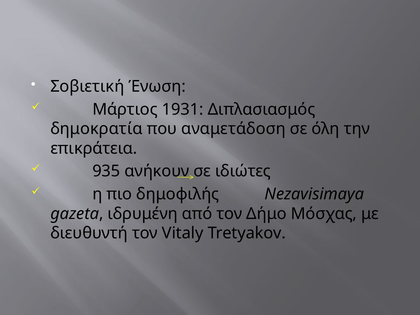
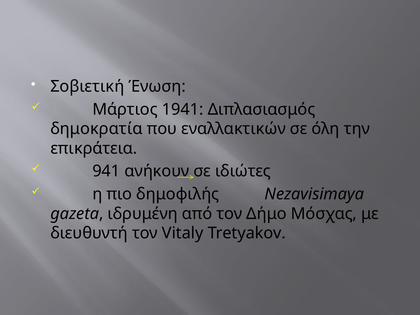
1931: 1931 -> 1941
αναμετάδοση: αναμετάδοση -> εναλλακτικών
935: 935 -> 941
